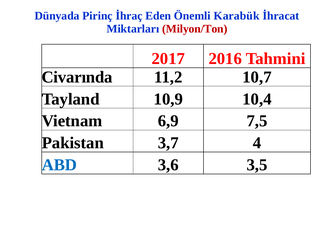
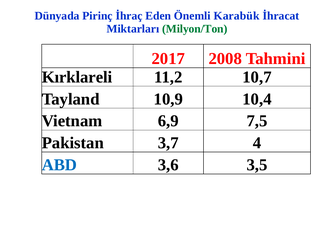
Milyon/Ton colour: red -> green
2016: 2016 -> 2008
Civarında: Civarında -> Kırklareli
